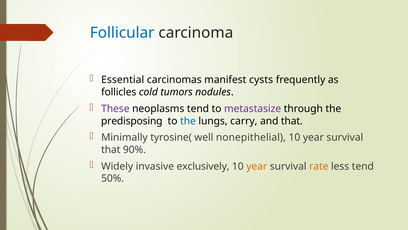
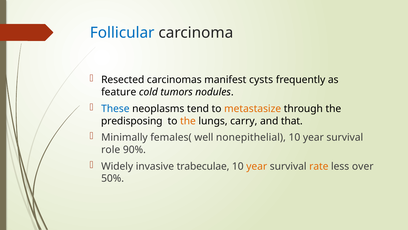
Essential: Essential -> Resected
follicles: follicles -> feature
These colour: purple -> blue
metastasize colour: purple -> orange
the at (188, 121) colour: blue -> orange
tyrosine(: tyrosine( -> females(
that at (111, 149): that -> role
exclusively: exclusively -> trabeculae
less tend: tend -> over
